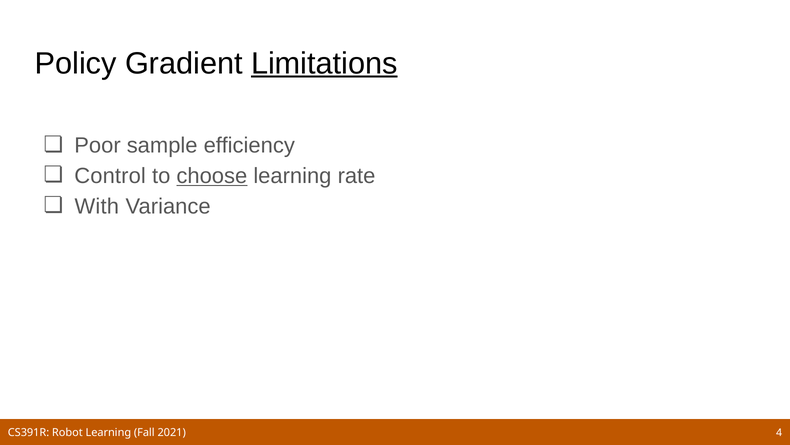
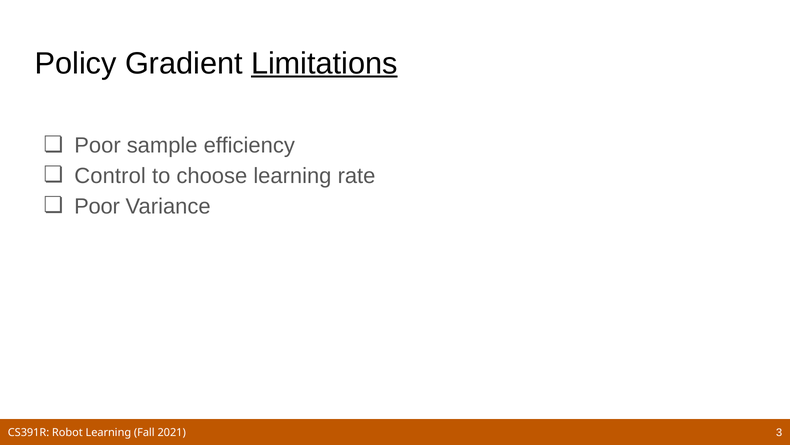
choose underline: present -> none
With at (97, 206): With -> Poor
4: 4 -> 3
